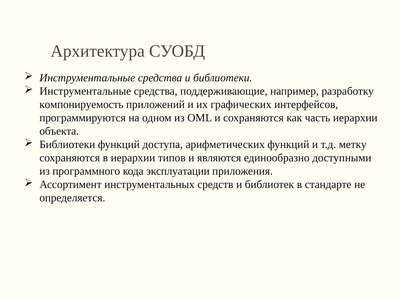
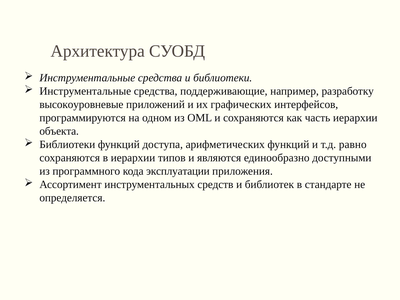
компонируемость: компонируемость -> высокоуровневые
метку: метку -> равно
